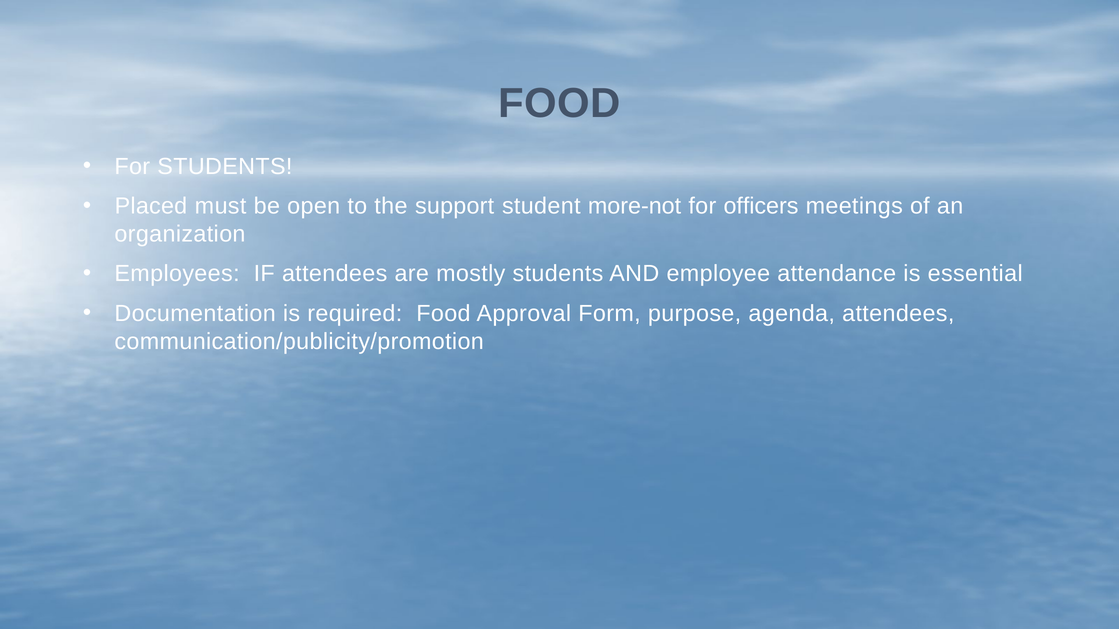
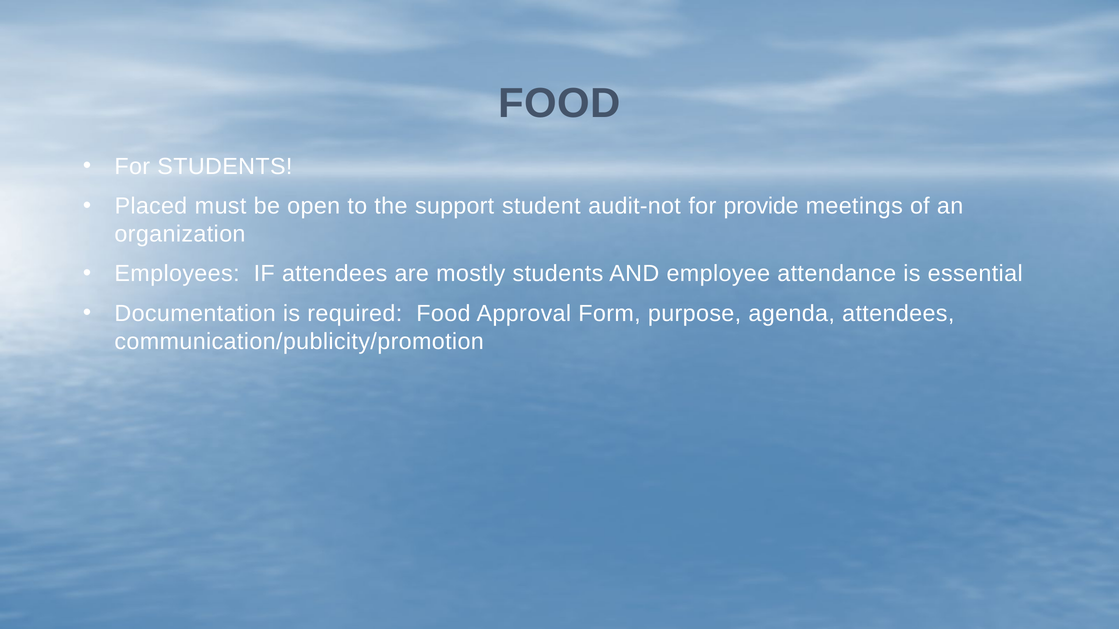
more-not: more-not -> audit-not
officers: officers -> provide
